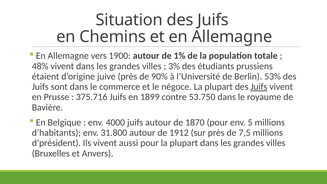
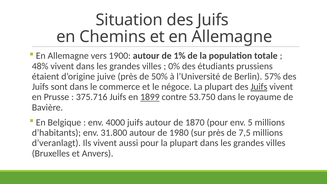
3%: 3% -> 0%
90%: 90% -> 50%
53%: 53% -> 57%
1899 underline: none -> present
1912: 1912 -> 1980
d’président: d’président -> d’veranlagt
